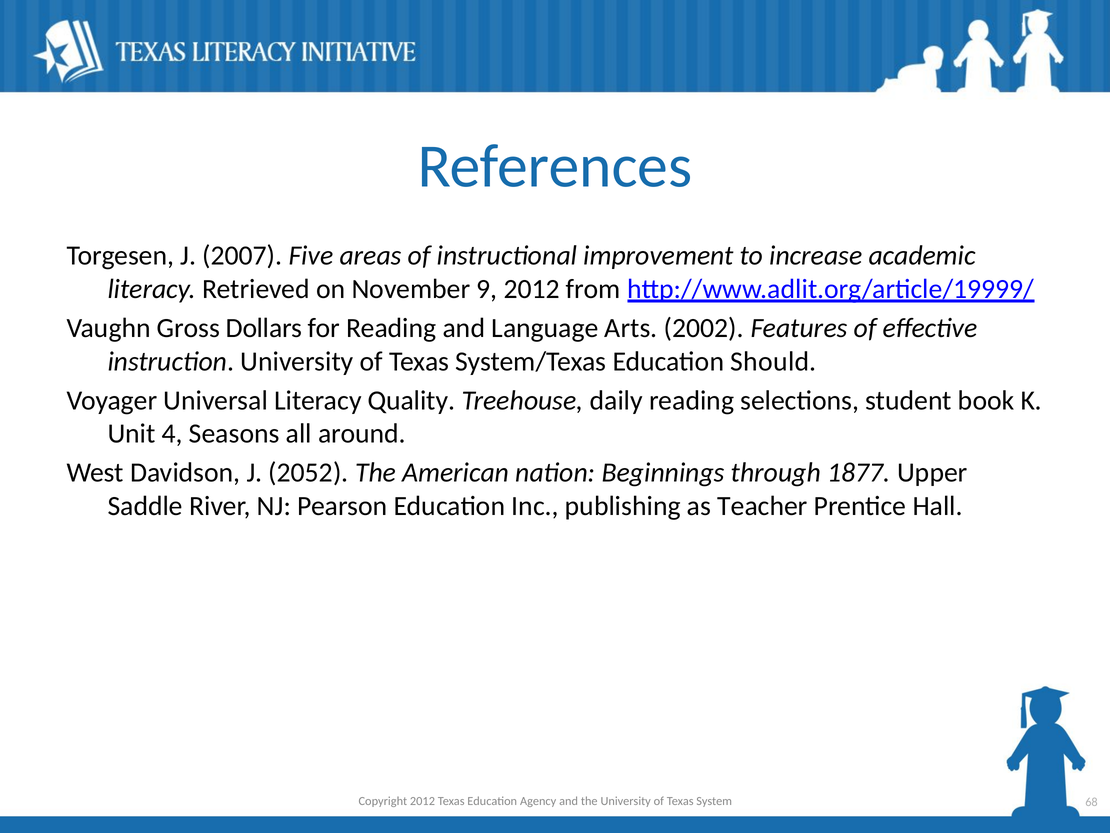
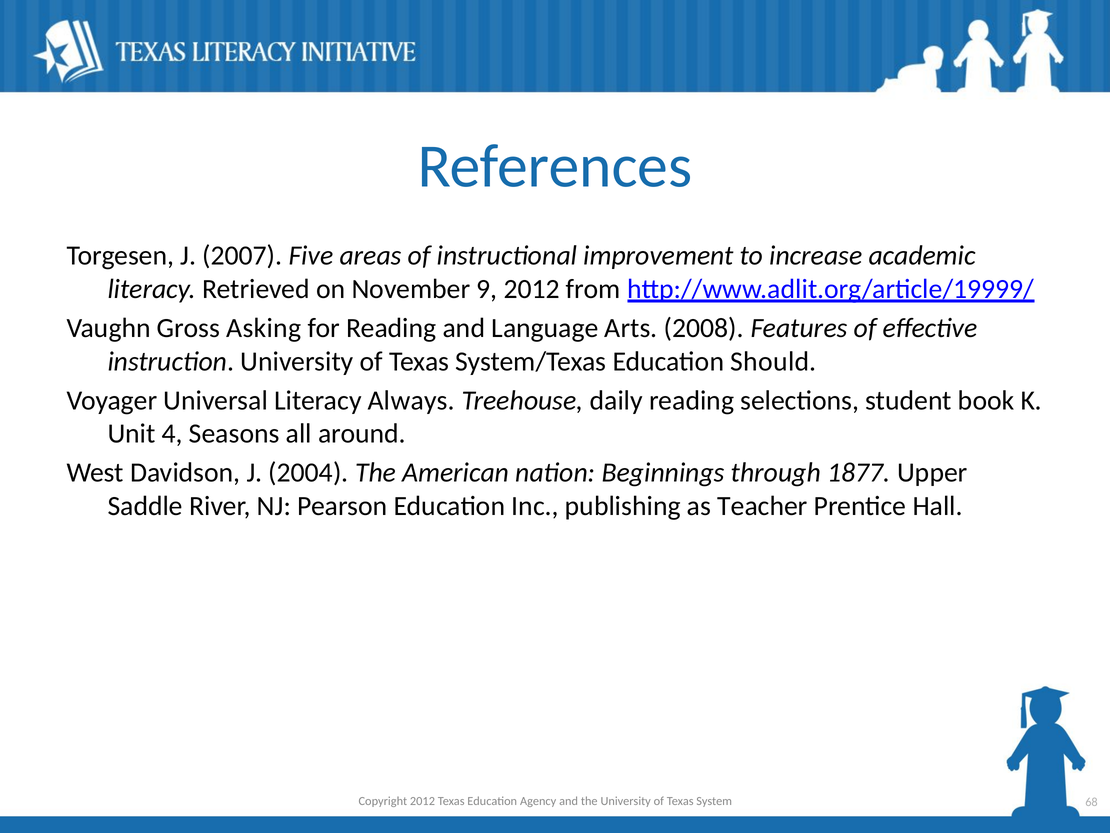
Dollars: Dollars -> Asking
2002: 2002 -> 2008
Quality: Quality -> Always
2052: 2052 -> 2004
